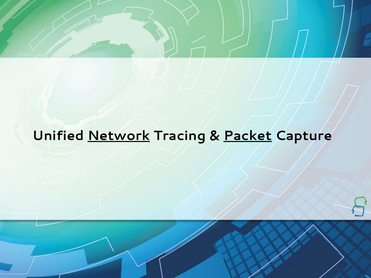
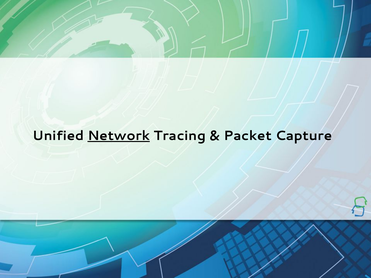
Packet underline: present -> none
